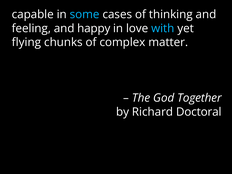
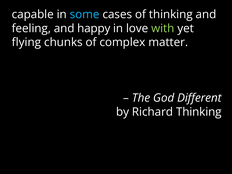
with colour: light blue -> light green
Together: Together -> Different
Richard Doctoral: Doctoral -> Thinking
